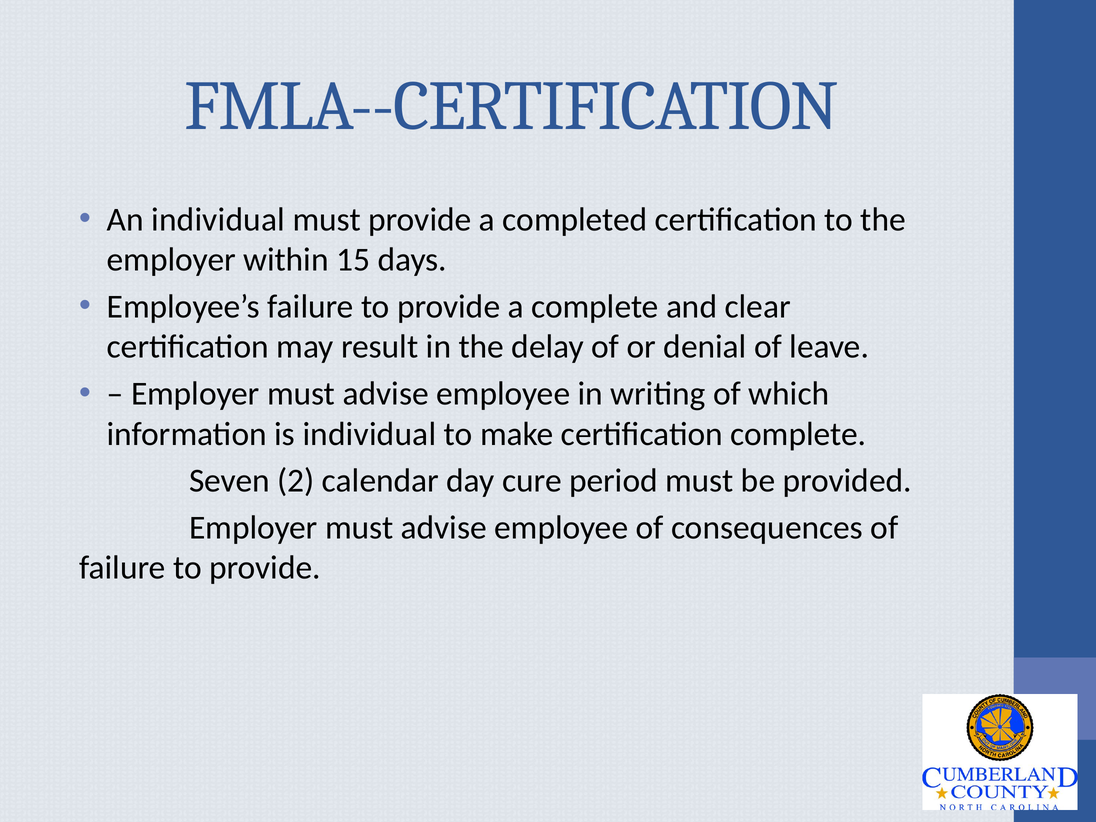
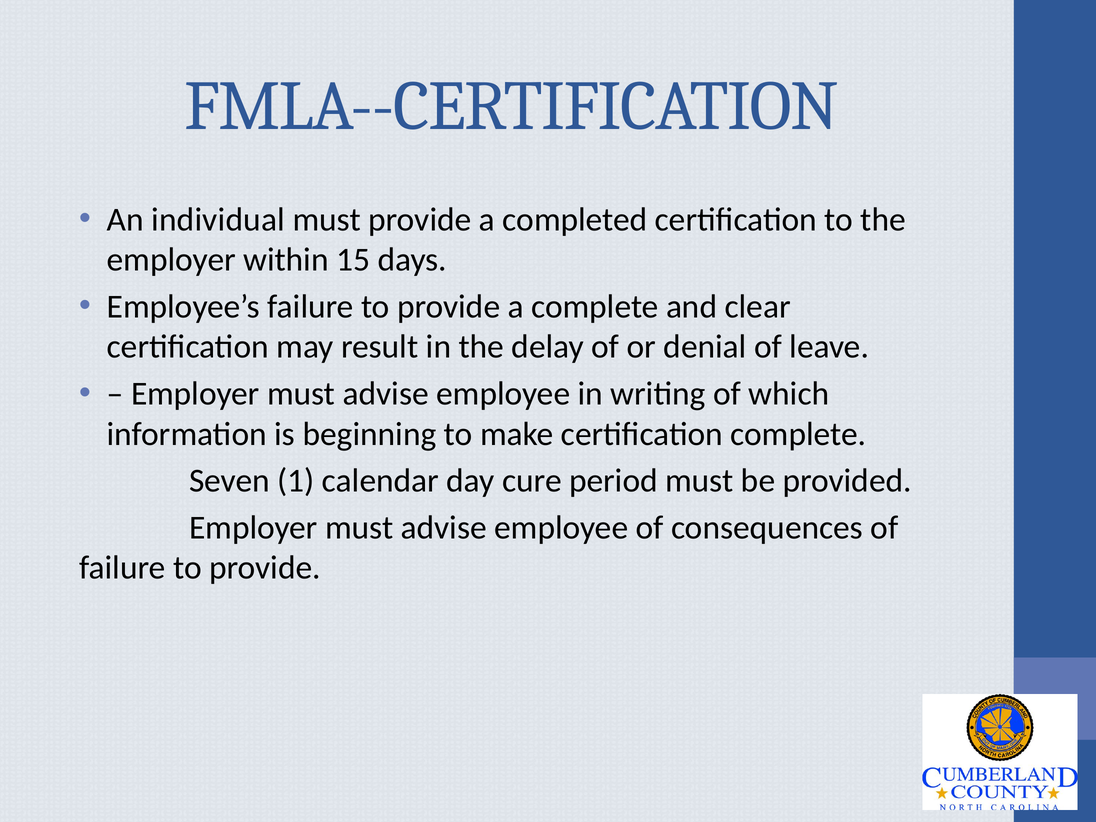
is individual: individual -> beginning
2: 2 -> 1
